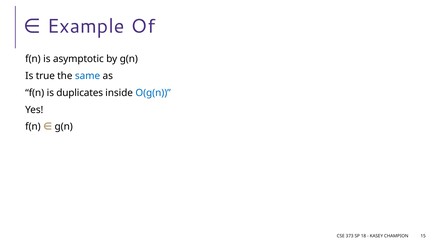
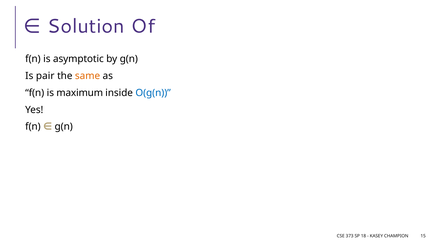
Example: Example -> Solution
true: true -> pair
same colour: blue -> orange
duplicates: duplicates -> maximum
